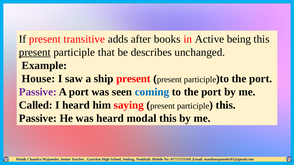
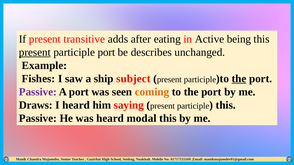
books: books -> eating
participle that: that -> port
House: House -> Fishes
ship present: present -> subject
the at (239, 79) underline: none -> present
coming colour: blue -> orange
Called: Called -> Draws
